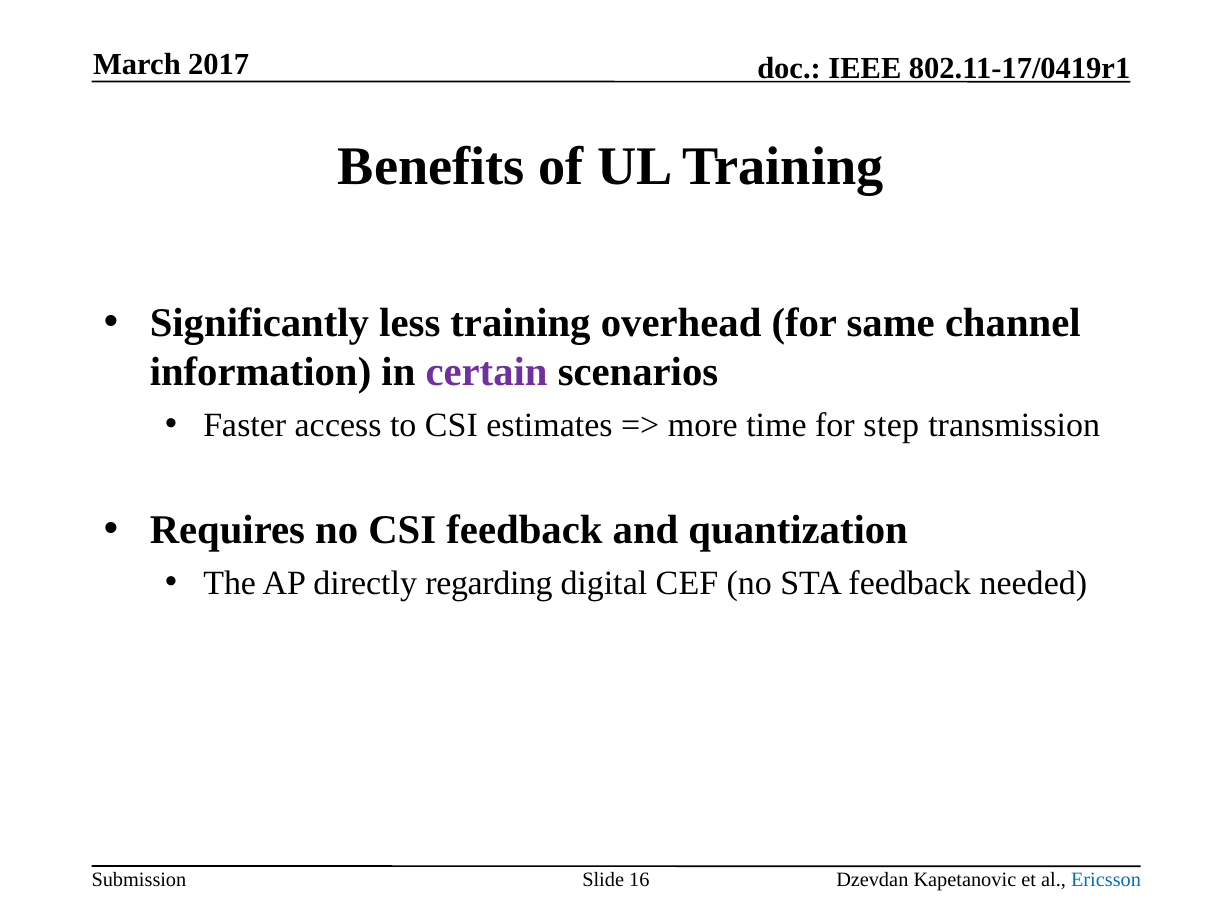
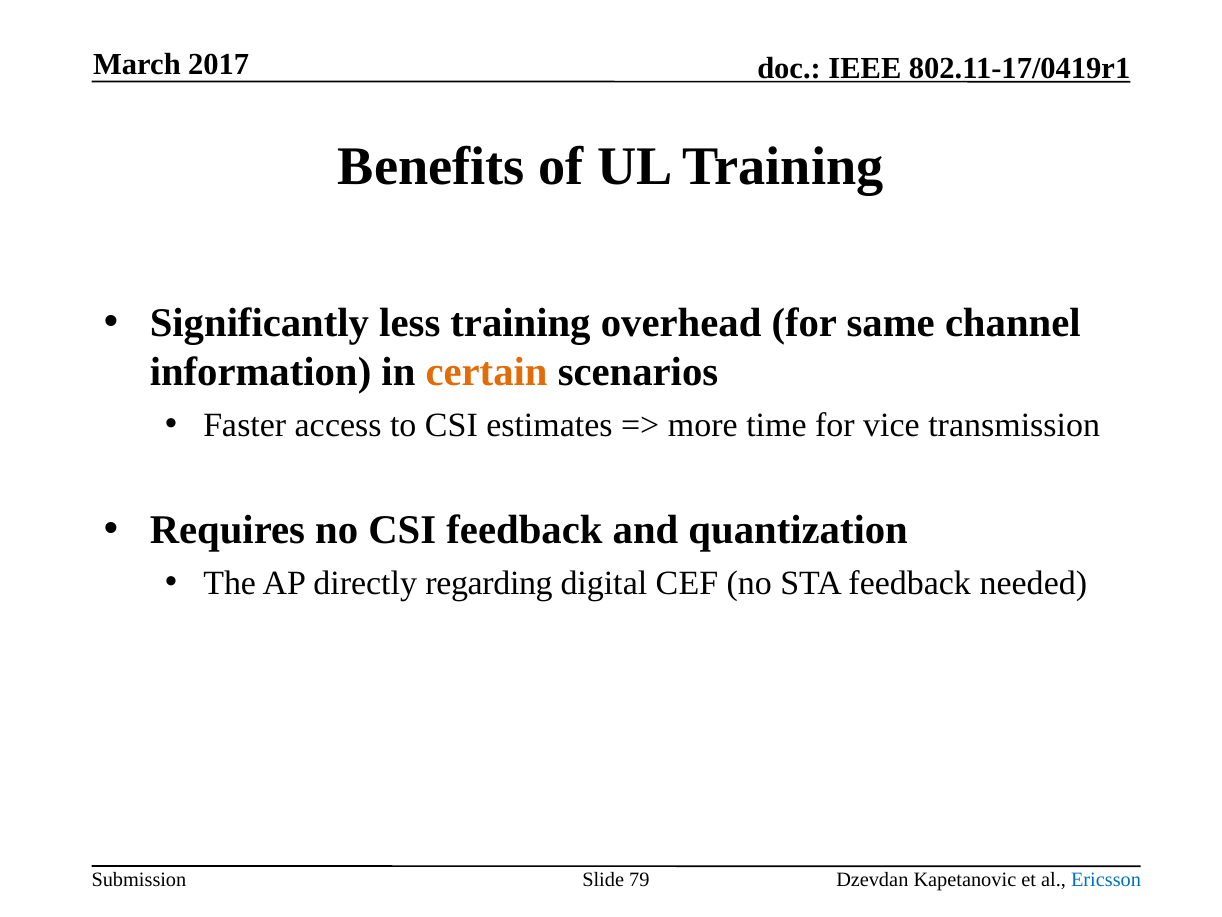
certain colour: purple -> orange
step: step -> vice
16: 16 -> 79
